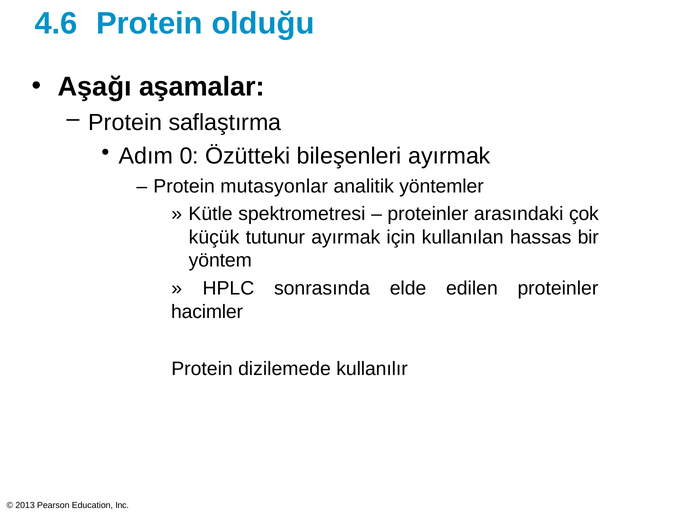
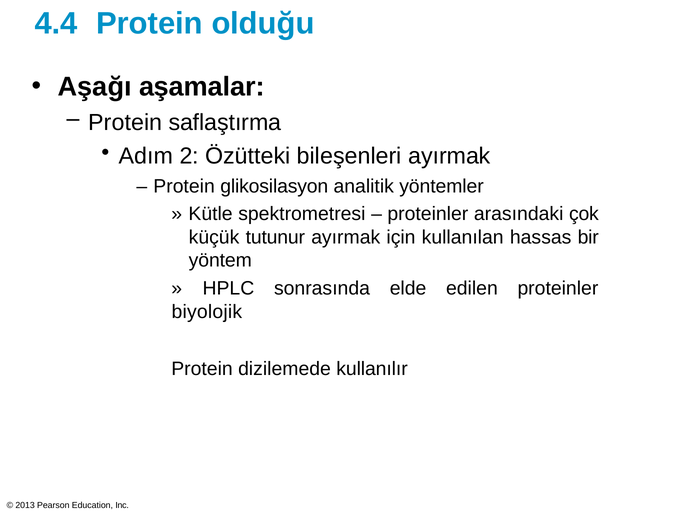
4.6: 4.6 -> 4.4
0: 0 -> 2
mutasyonlar: mutasyonlar -> glikosilasyon
hacimler: hacimler -> biyolojik
